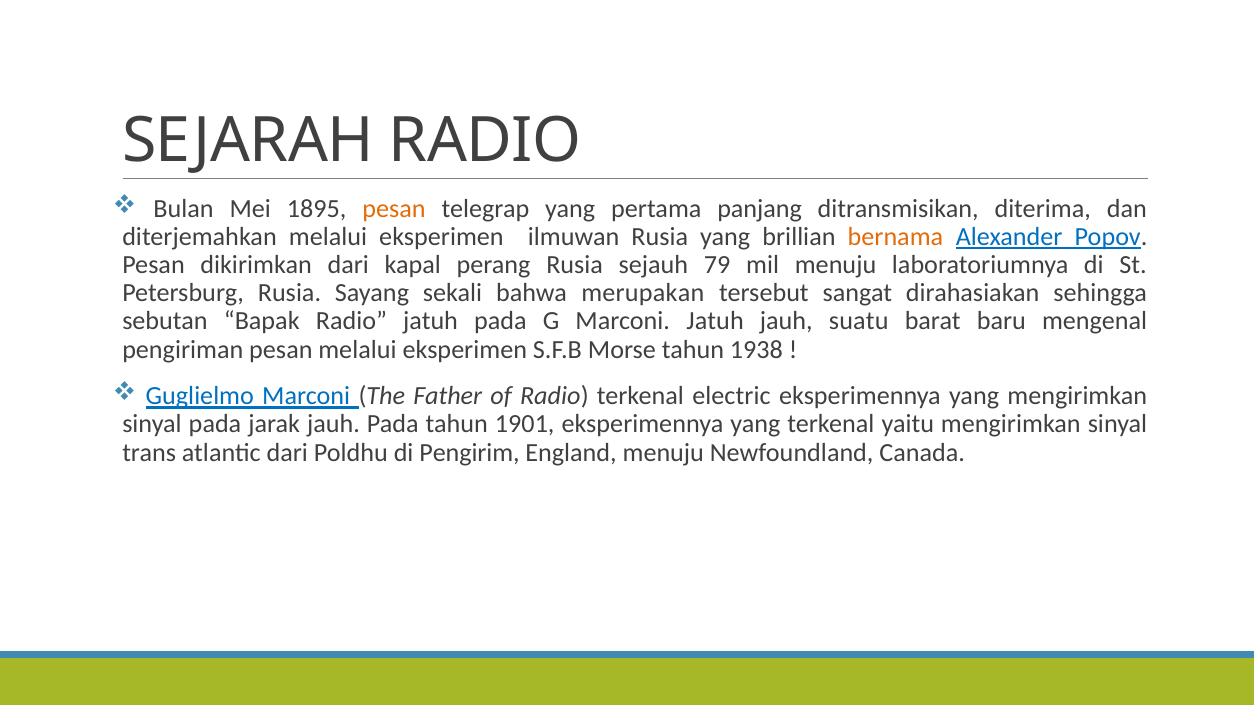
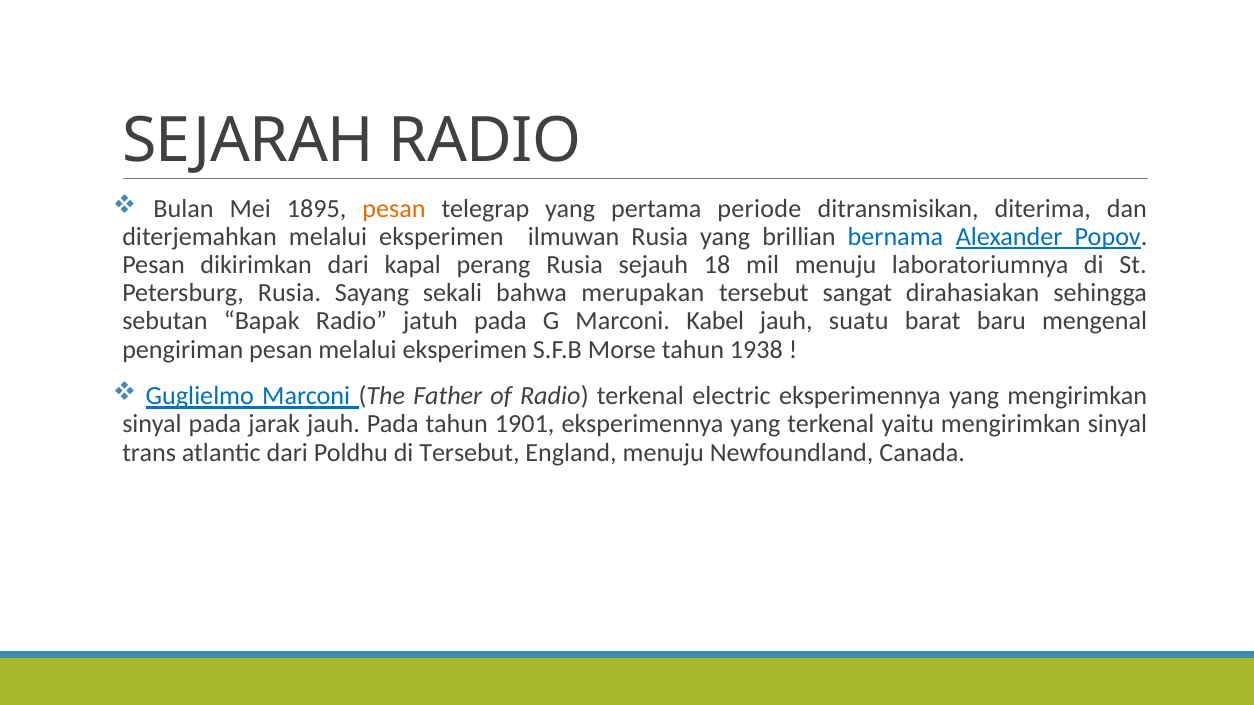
panjang: panjang -> periode
bernama colour: orange -> blue
79: 79 -> 18
Marconi Jatuh: Jatuh -> Kabel
di Pengirim: Pengirim -> Tersebut
